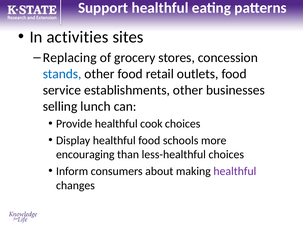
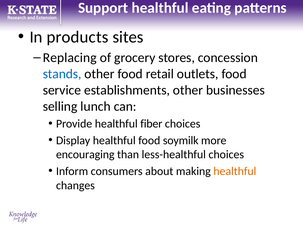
activities: activities -> products
cook: cook -> fiber
schools: schools -> soymilk
healthful at (235, 171) colour: purple -> orange
